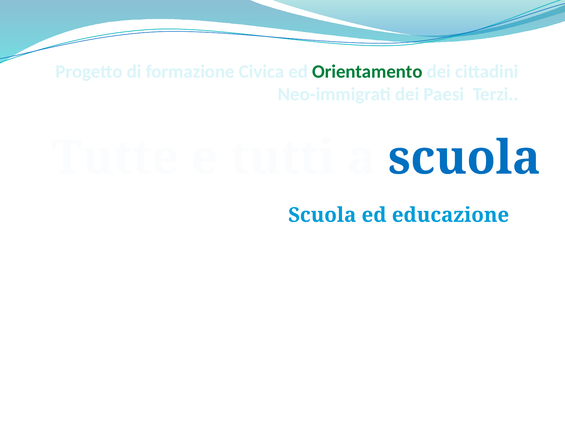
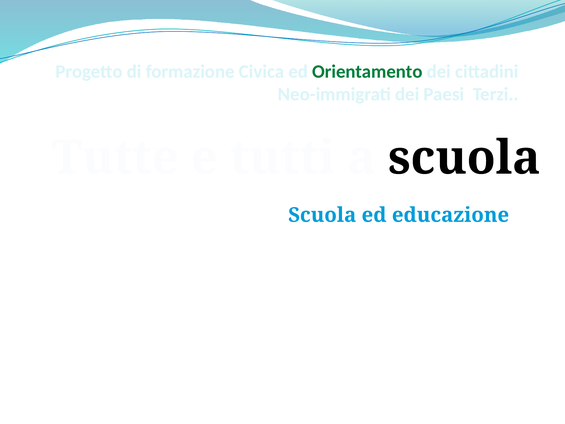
scuola at (464, 158) colour: blue -> black
